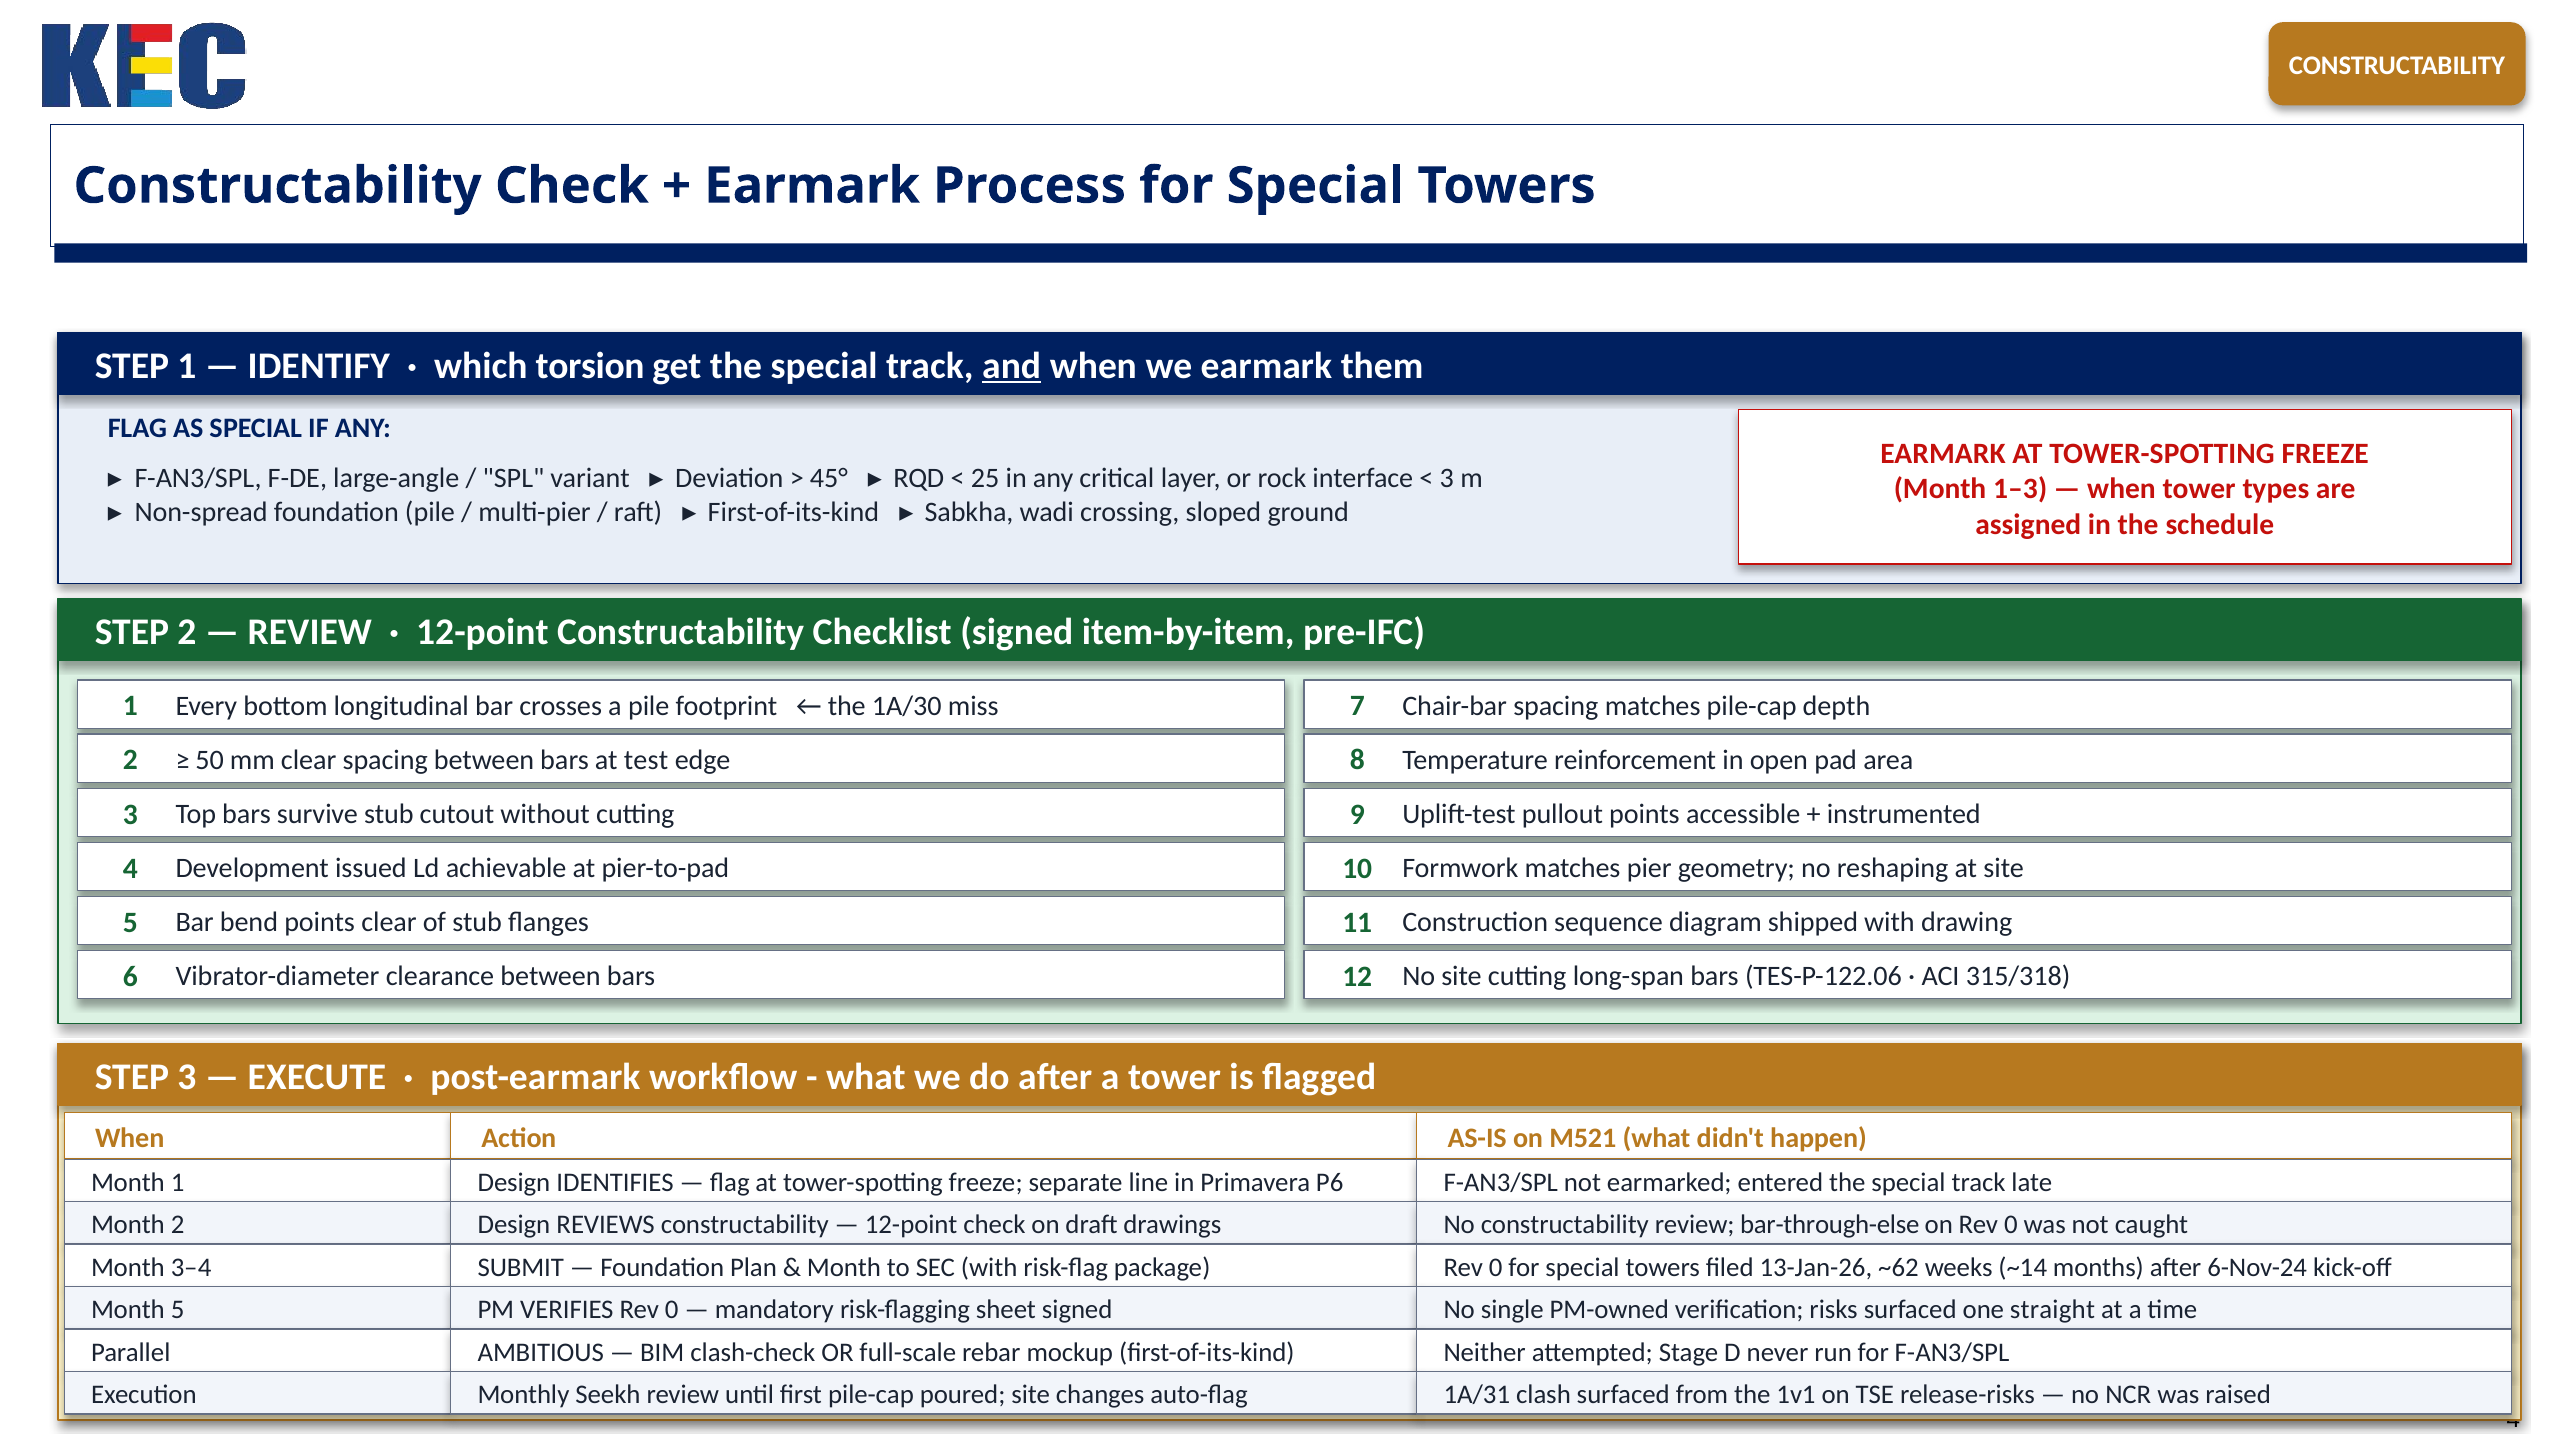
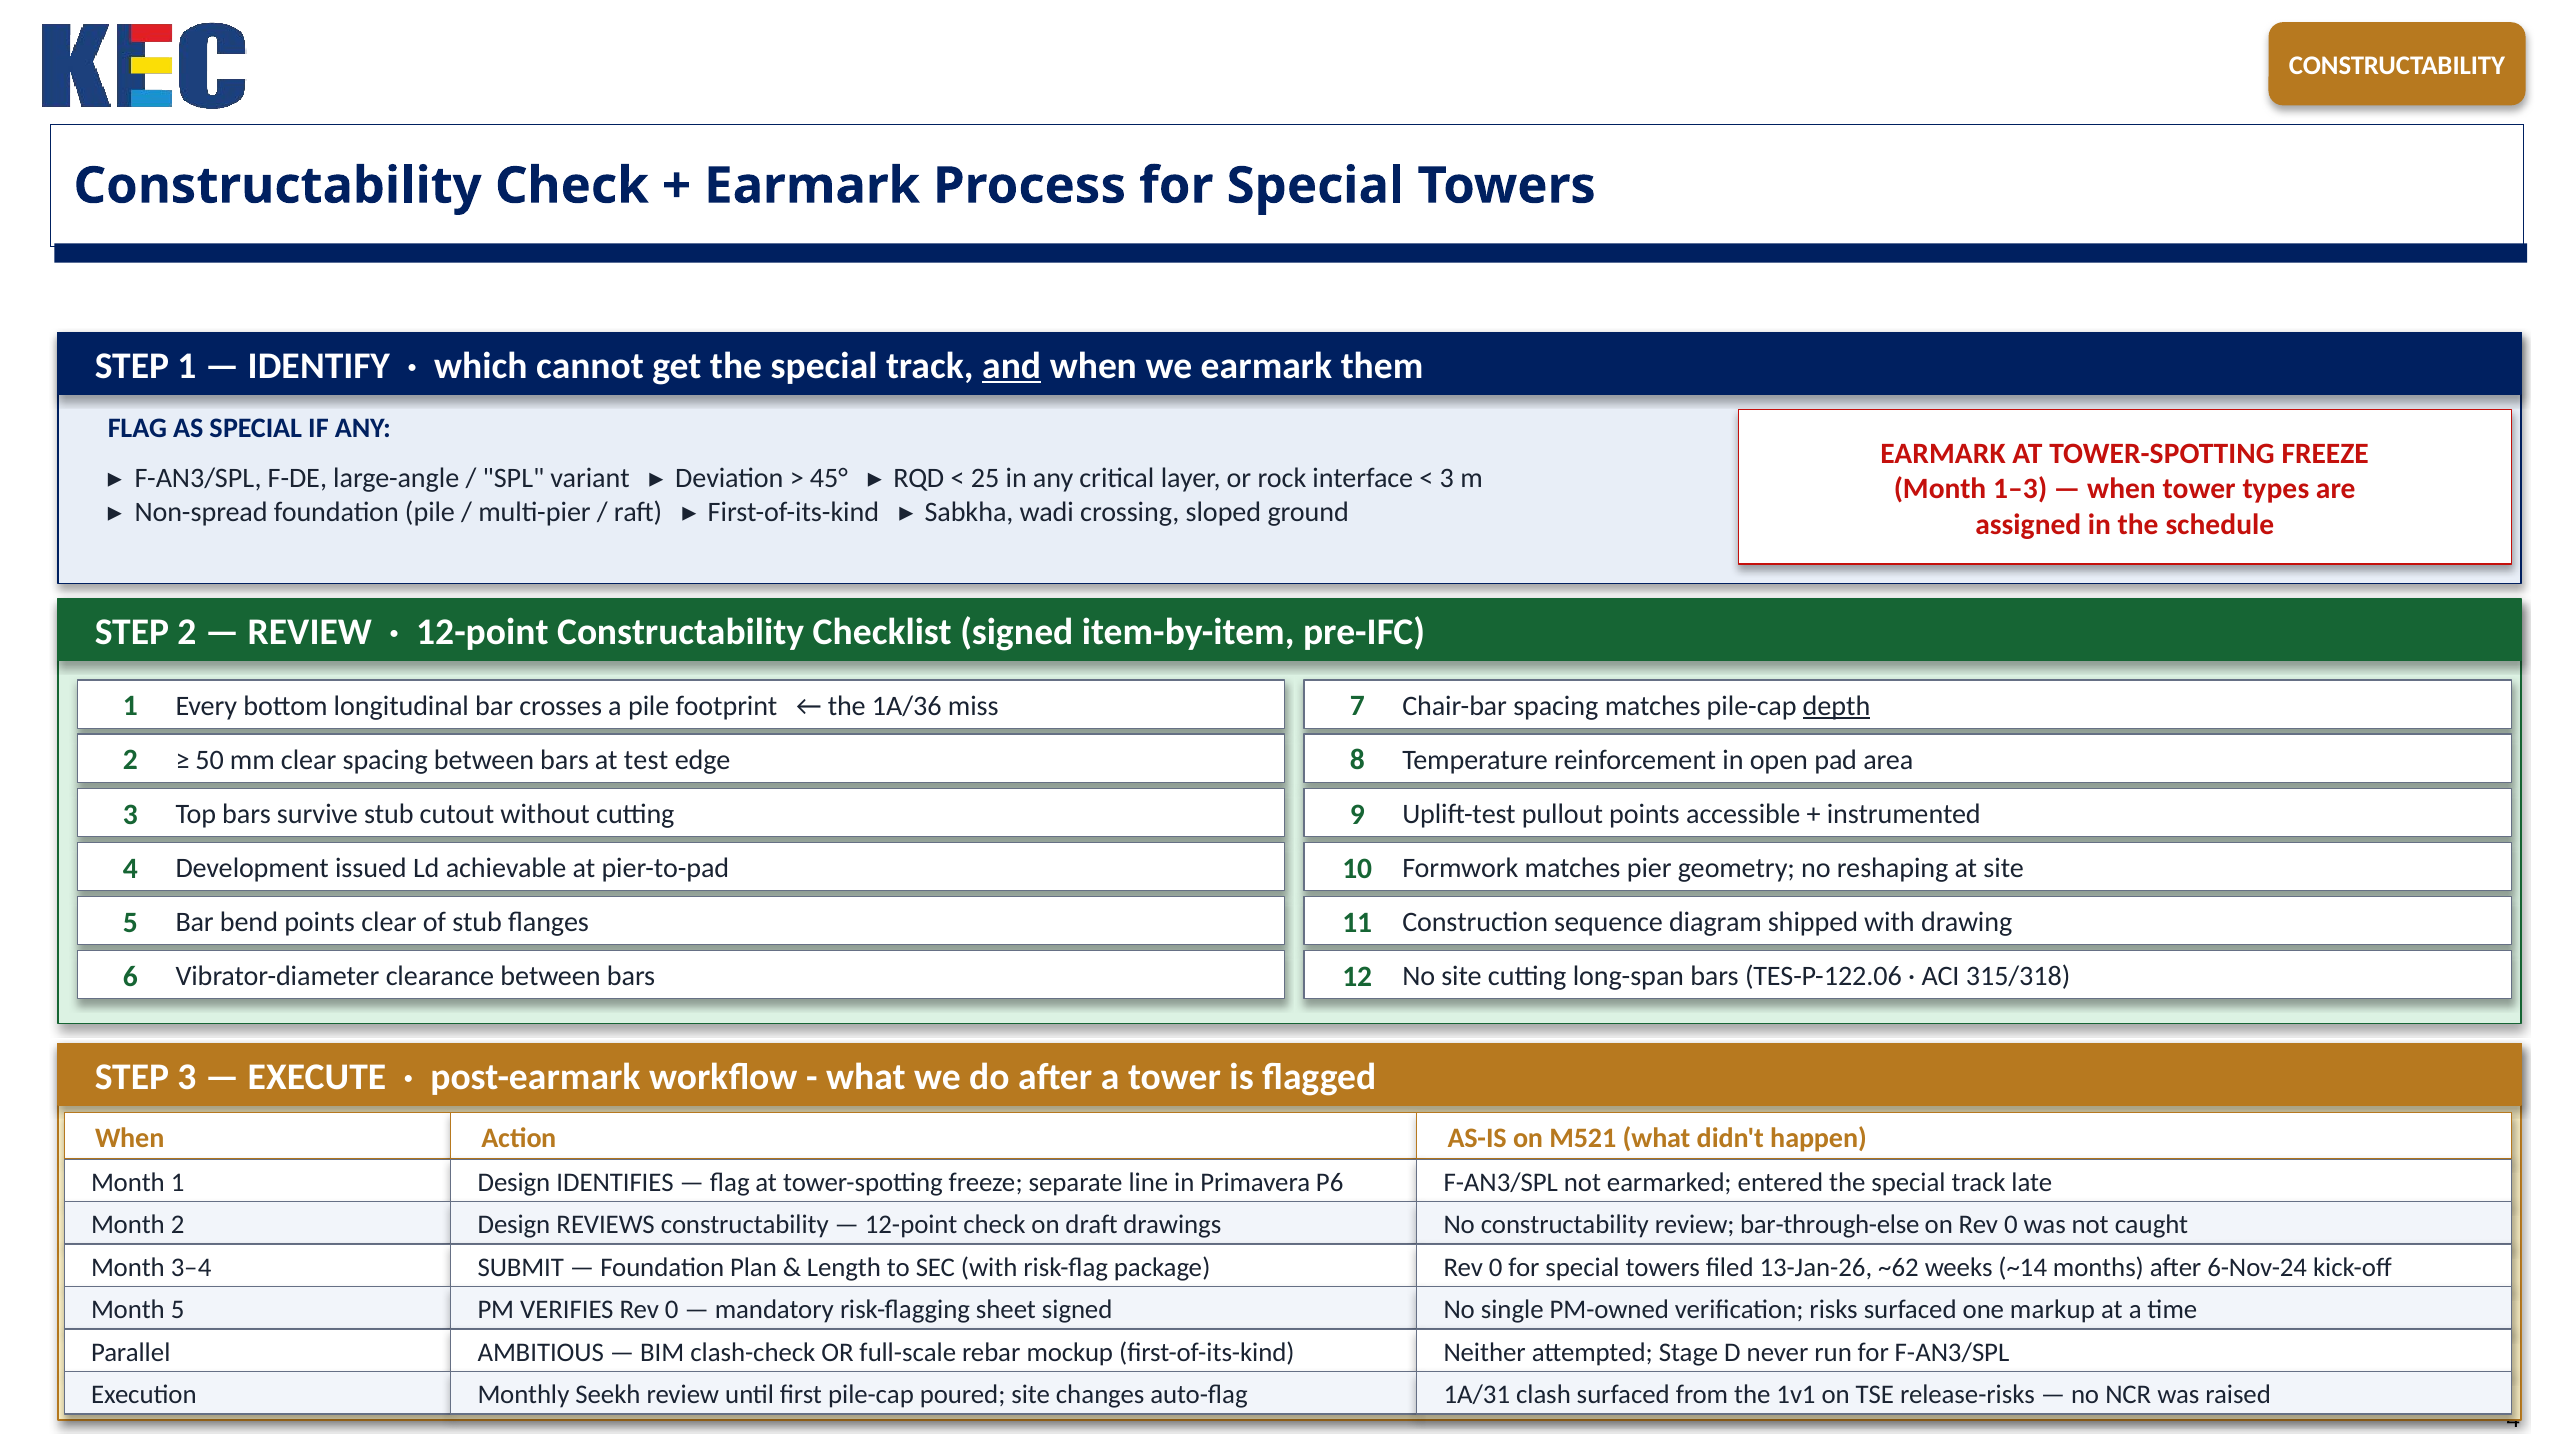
torsion: torsion -> cannot
1A/30: 1A/30 -> 1A/36
depth underline: none -> present
Month at (844, 1267): Month -> Length
straight: straight -> markup
